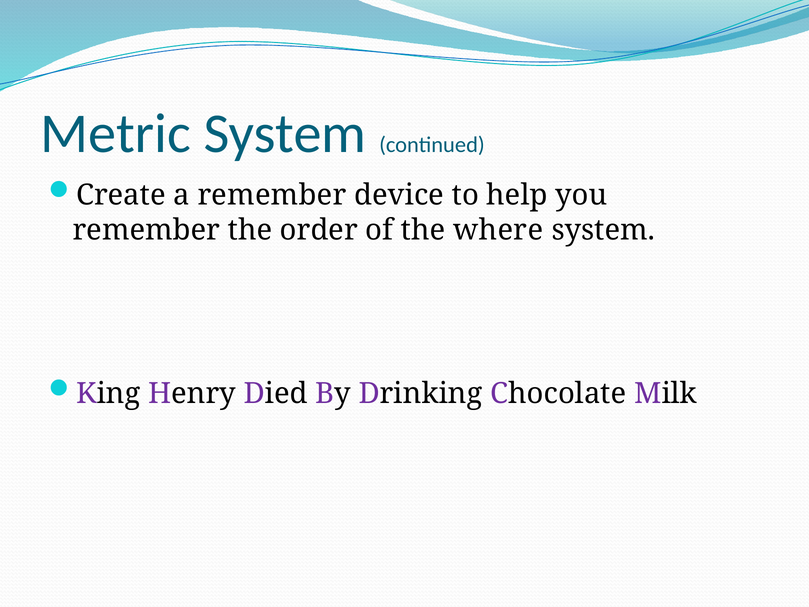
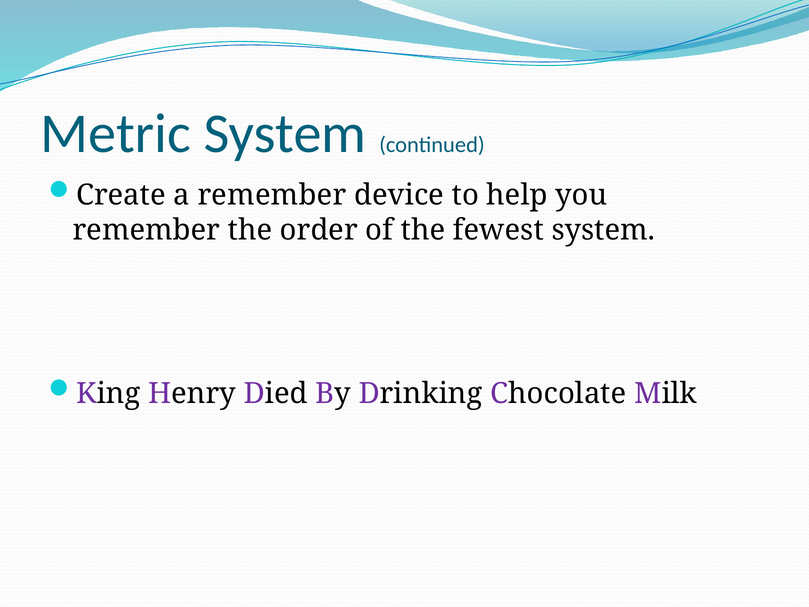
where: where -> fewest
